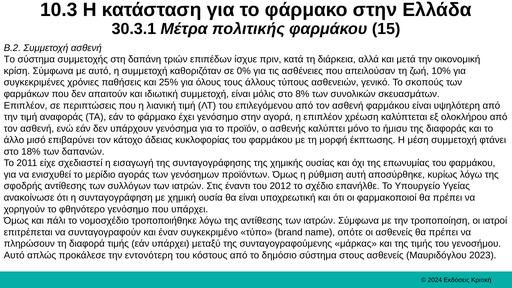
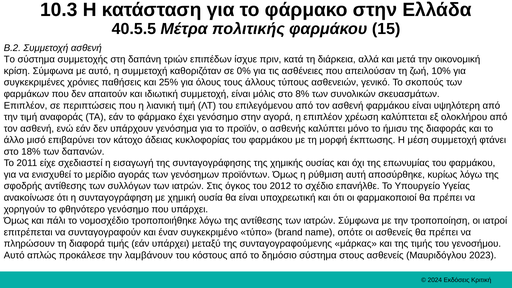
30.3.1: 30.3.1 -> 40.5.5
έναντι: έναντι -> όγκος
εντονότερη: εντονότερη -> λαμβάνουν
